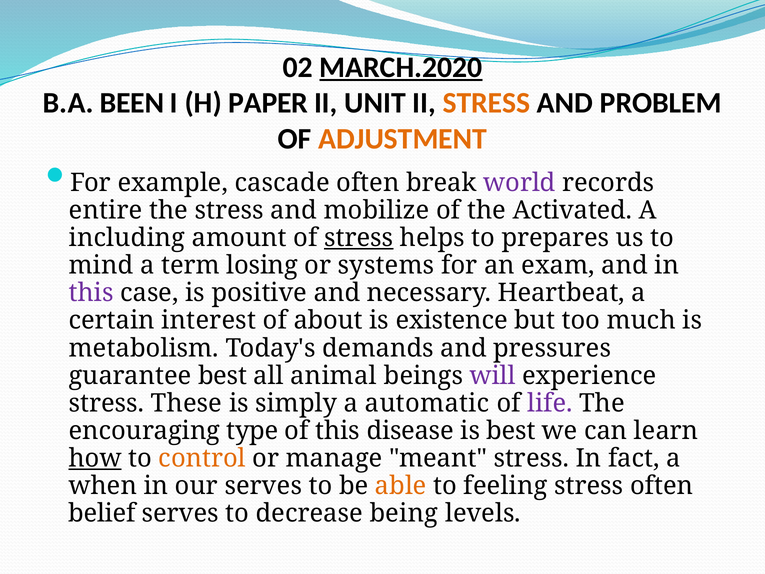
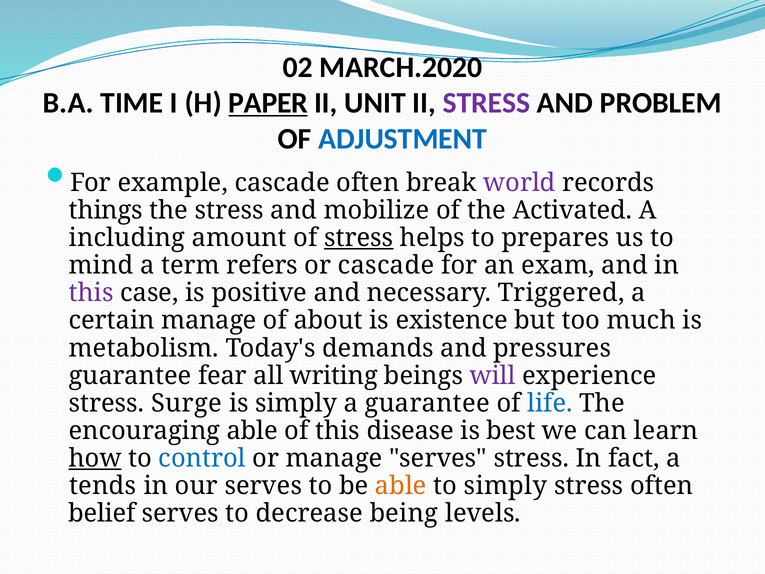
MARCH.2020 underline: present -> none
BEEN: BEEN -> TIME
PAPER underline: none -> present
STRESS at (486, 103) colour: orange -> purple
ADJUSTMENT colour: orange -> blue
entire: entire -> things
losing: losing -> refers
or systems: systems -> cascade
Heartbeat: Heartbeat -> Triggered
certain interest: interest -> manage
guarantee best: best -> fear
animal: animal -> writing
These: These -> Surge
a automatic: automatic -> guarantee
life colour: purple -> blue
encouraging type: type -> able
control colour: orange -> blue
manage meant: meant -> serves
when: when -> tends
to feeling: feeling -> simply
